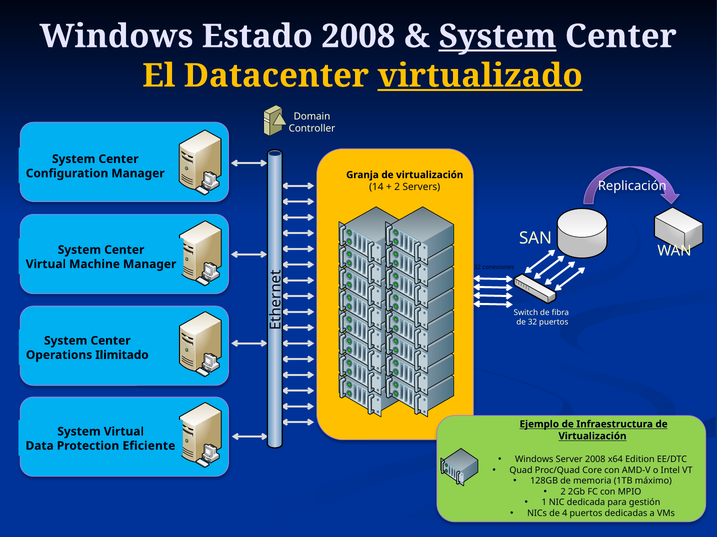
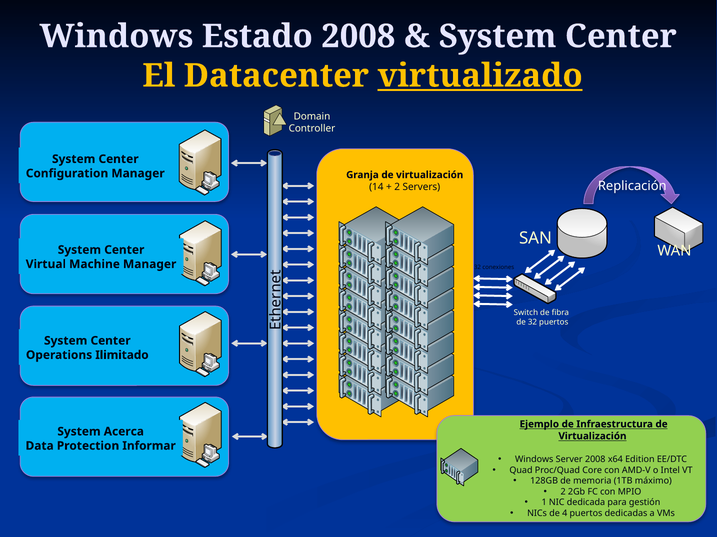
System at (498, 36) underline: present -> none
System Virtual: Virtual -> Acerca
Eficiente: Eficiente -> Informar
